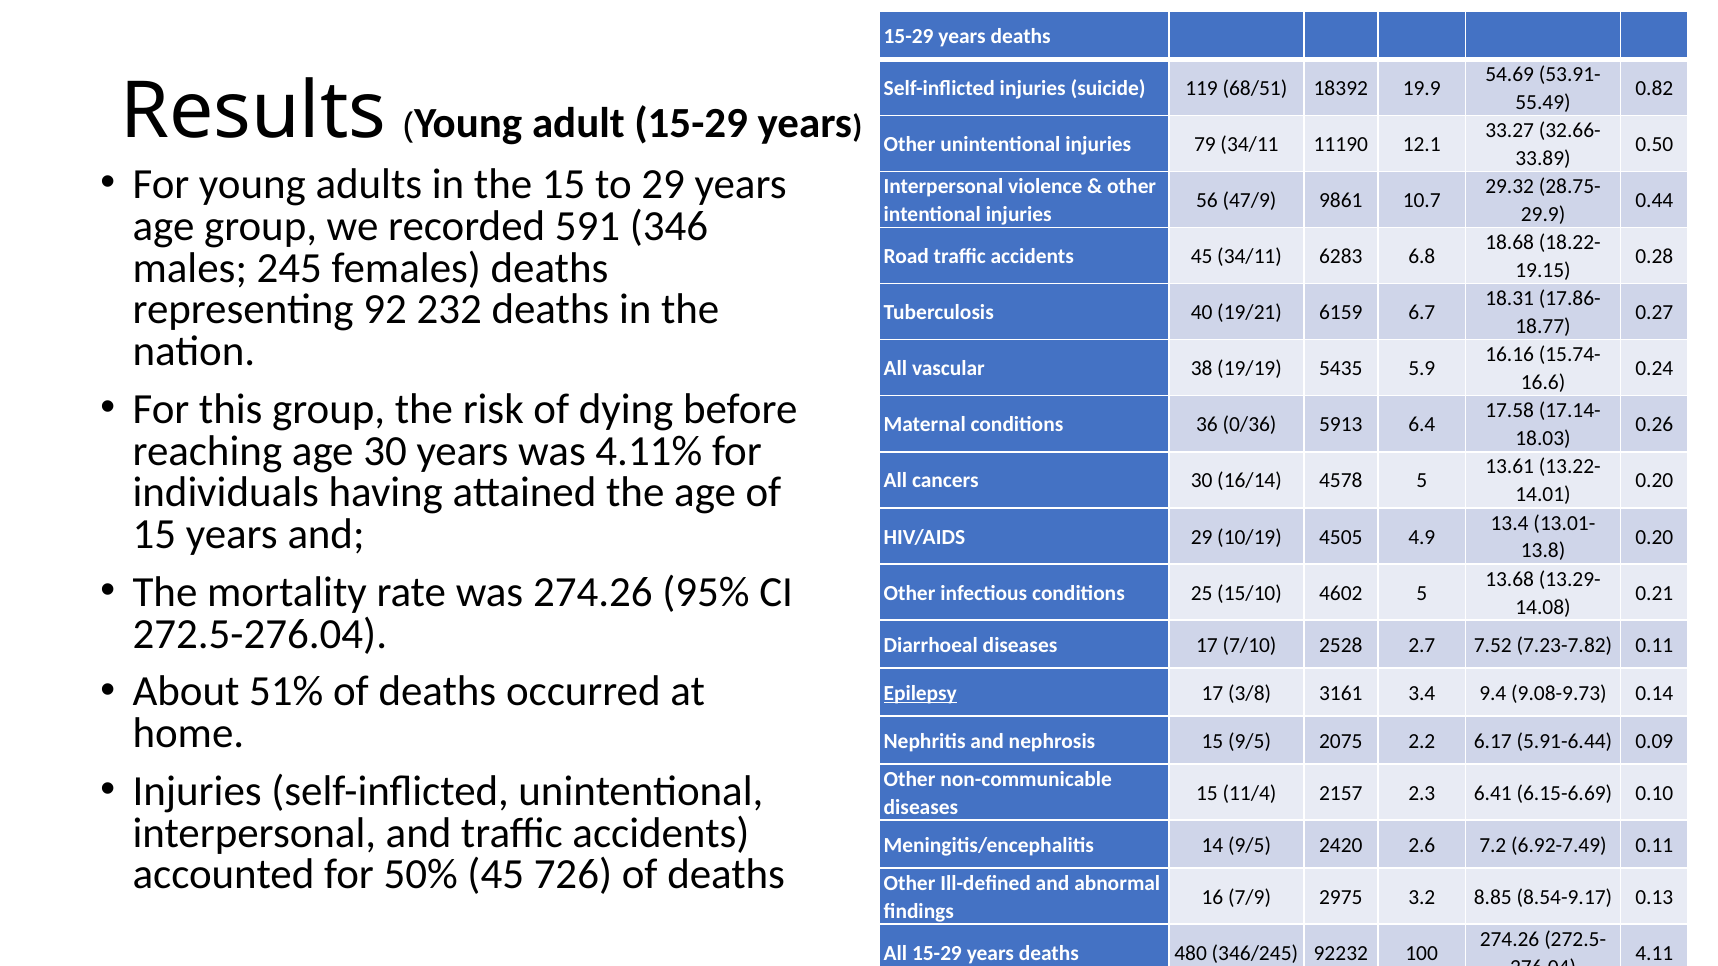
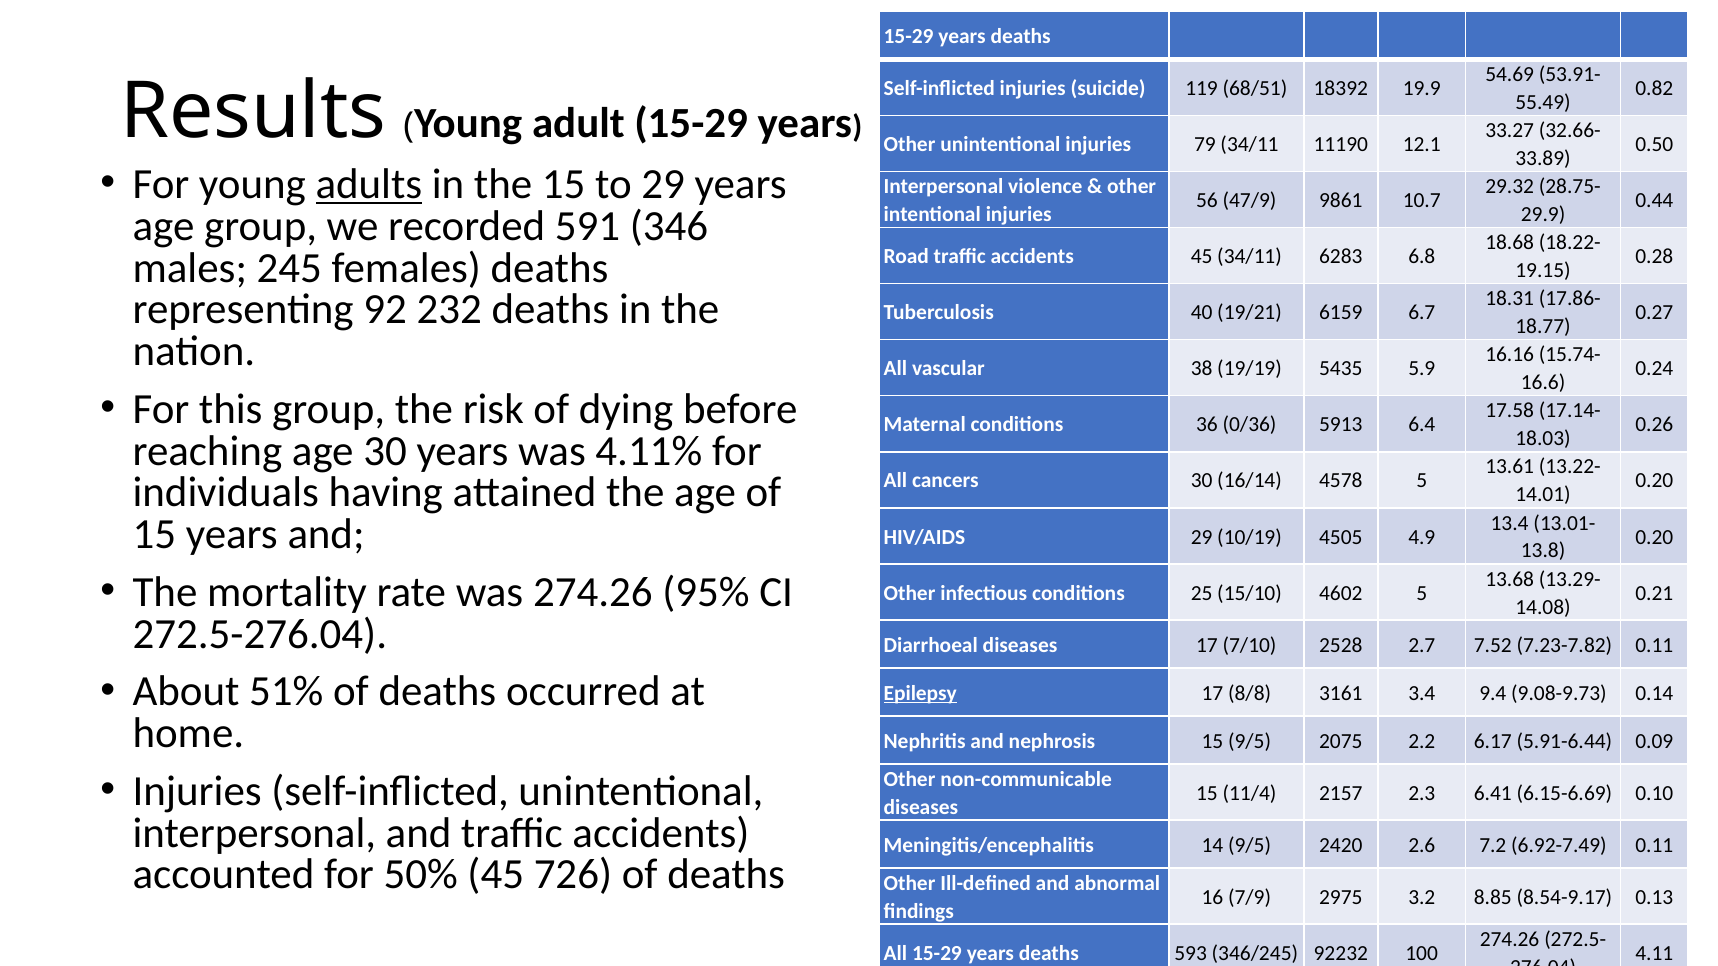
adults underline: none -> present
3/8: 3/8 -> 8/8
480: 480 -> 593
